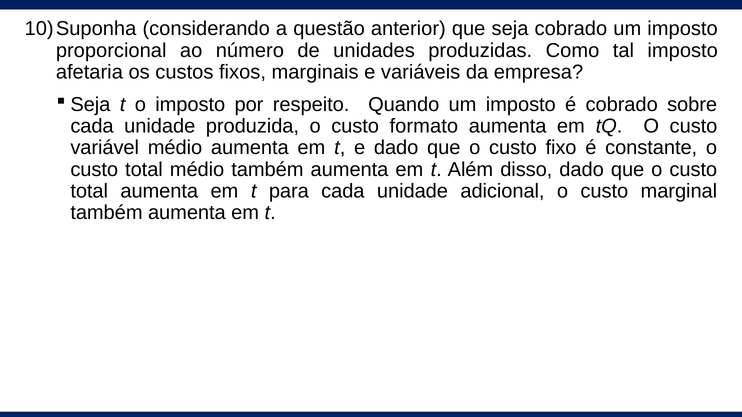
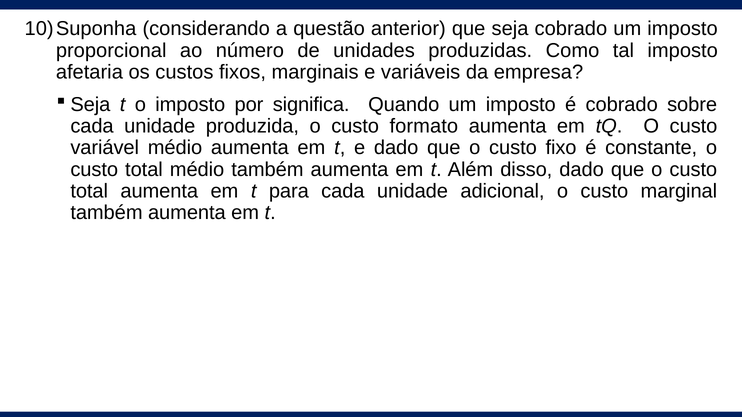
respeito: respeito -> significa
